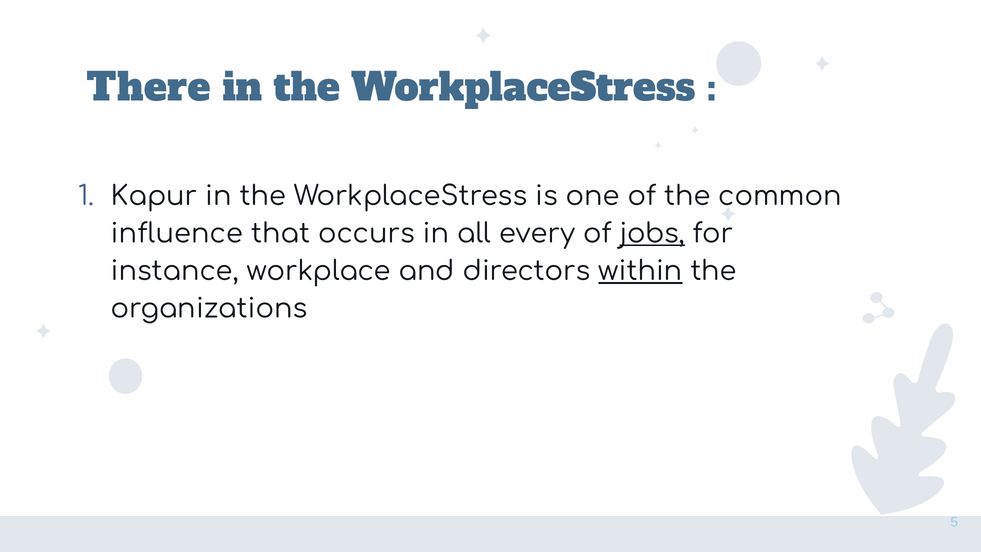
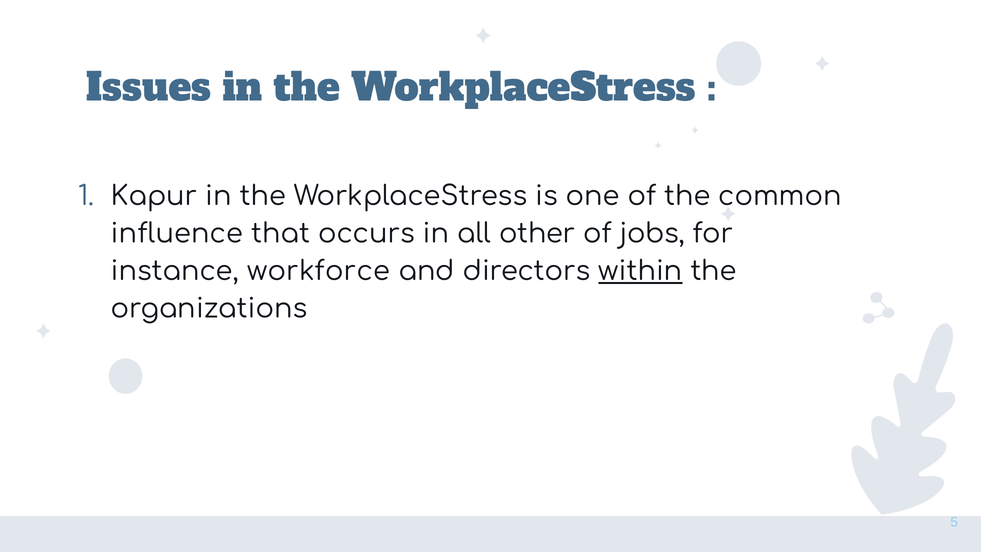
There: There -> Issues
every: every -> other
jobs underline: present -> none
workplace: workplace -> workforce
